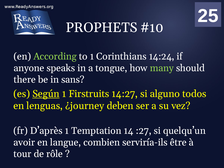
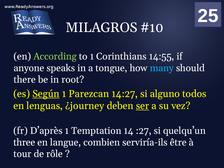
PROPHETS: PROPHETS -> MILAGROS
14:24: 14:24 -> 14:55
many colour: light green -> light blue
sans: sans -> root
Firstruits: Firstruits -> Parezcan
ser underline: none -> present
avoir: avoir -> three
